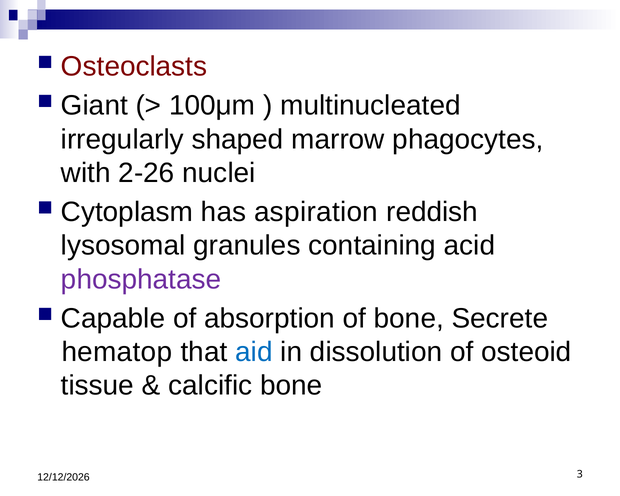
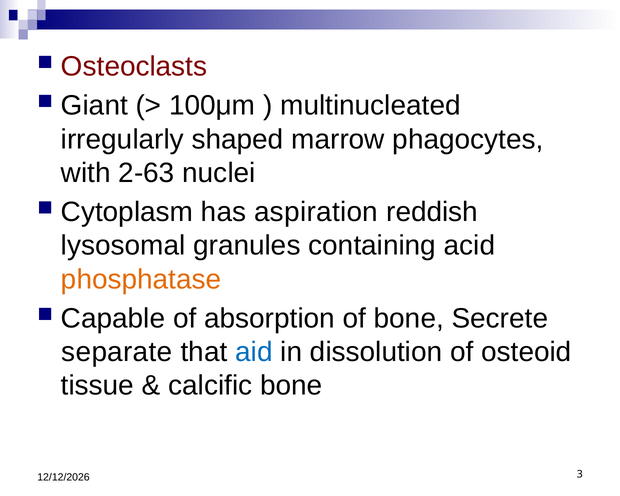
2-26: 2-26 -> 2-63
phosphatase colour: purple -> orange
hematop: hematop -> separate
